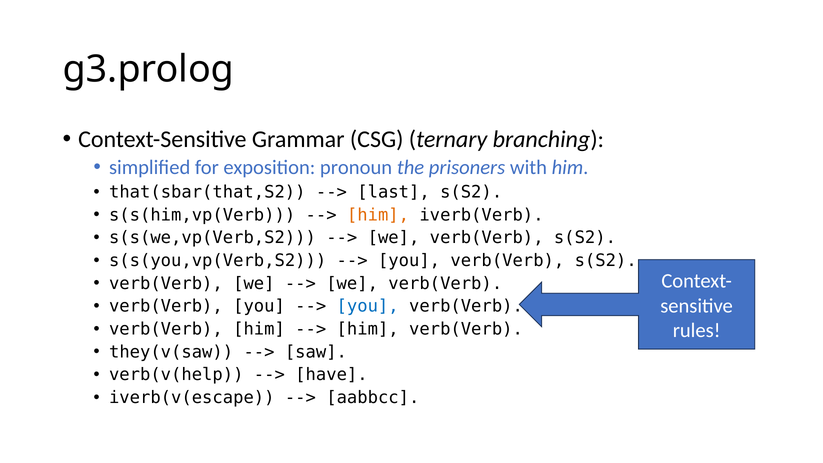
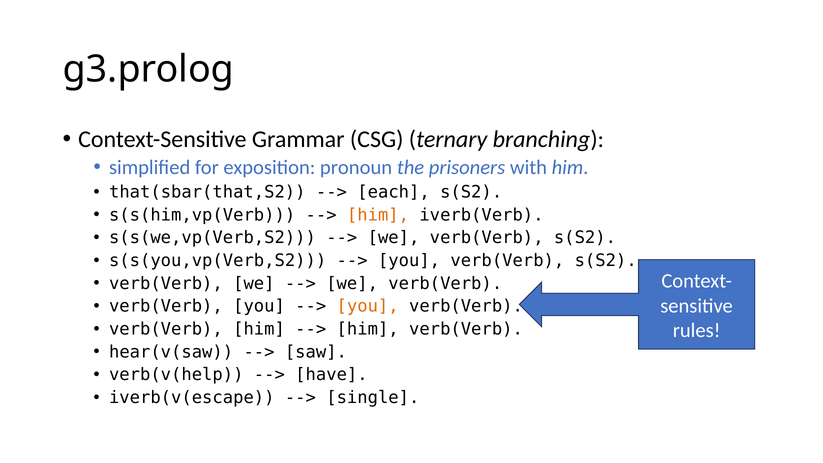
last: last -> each
you at (368, 306) colour: blue -> orange
they(v(saw: they(v(saw -> hear(v(saw
aabbcc: aabbcc -> single
